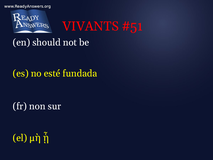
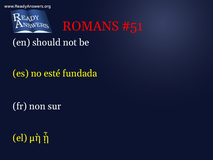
VIVANTS: VIVANTS -> ROMANS
